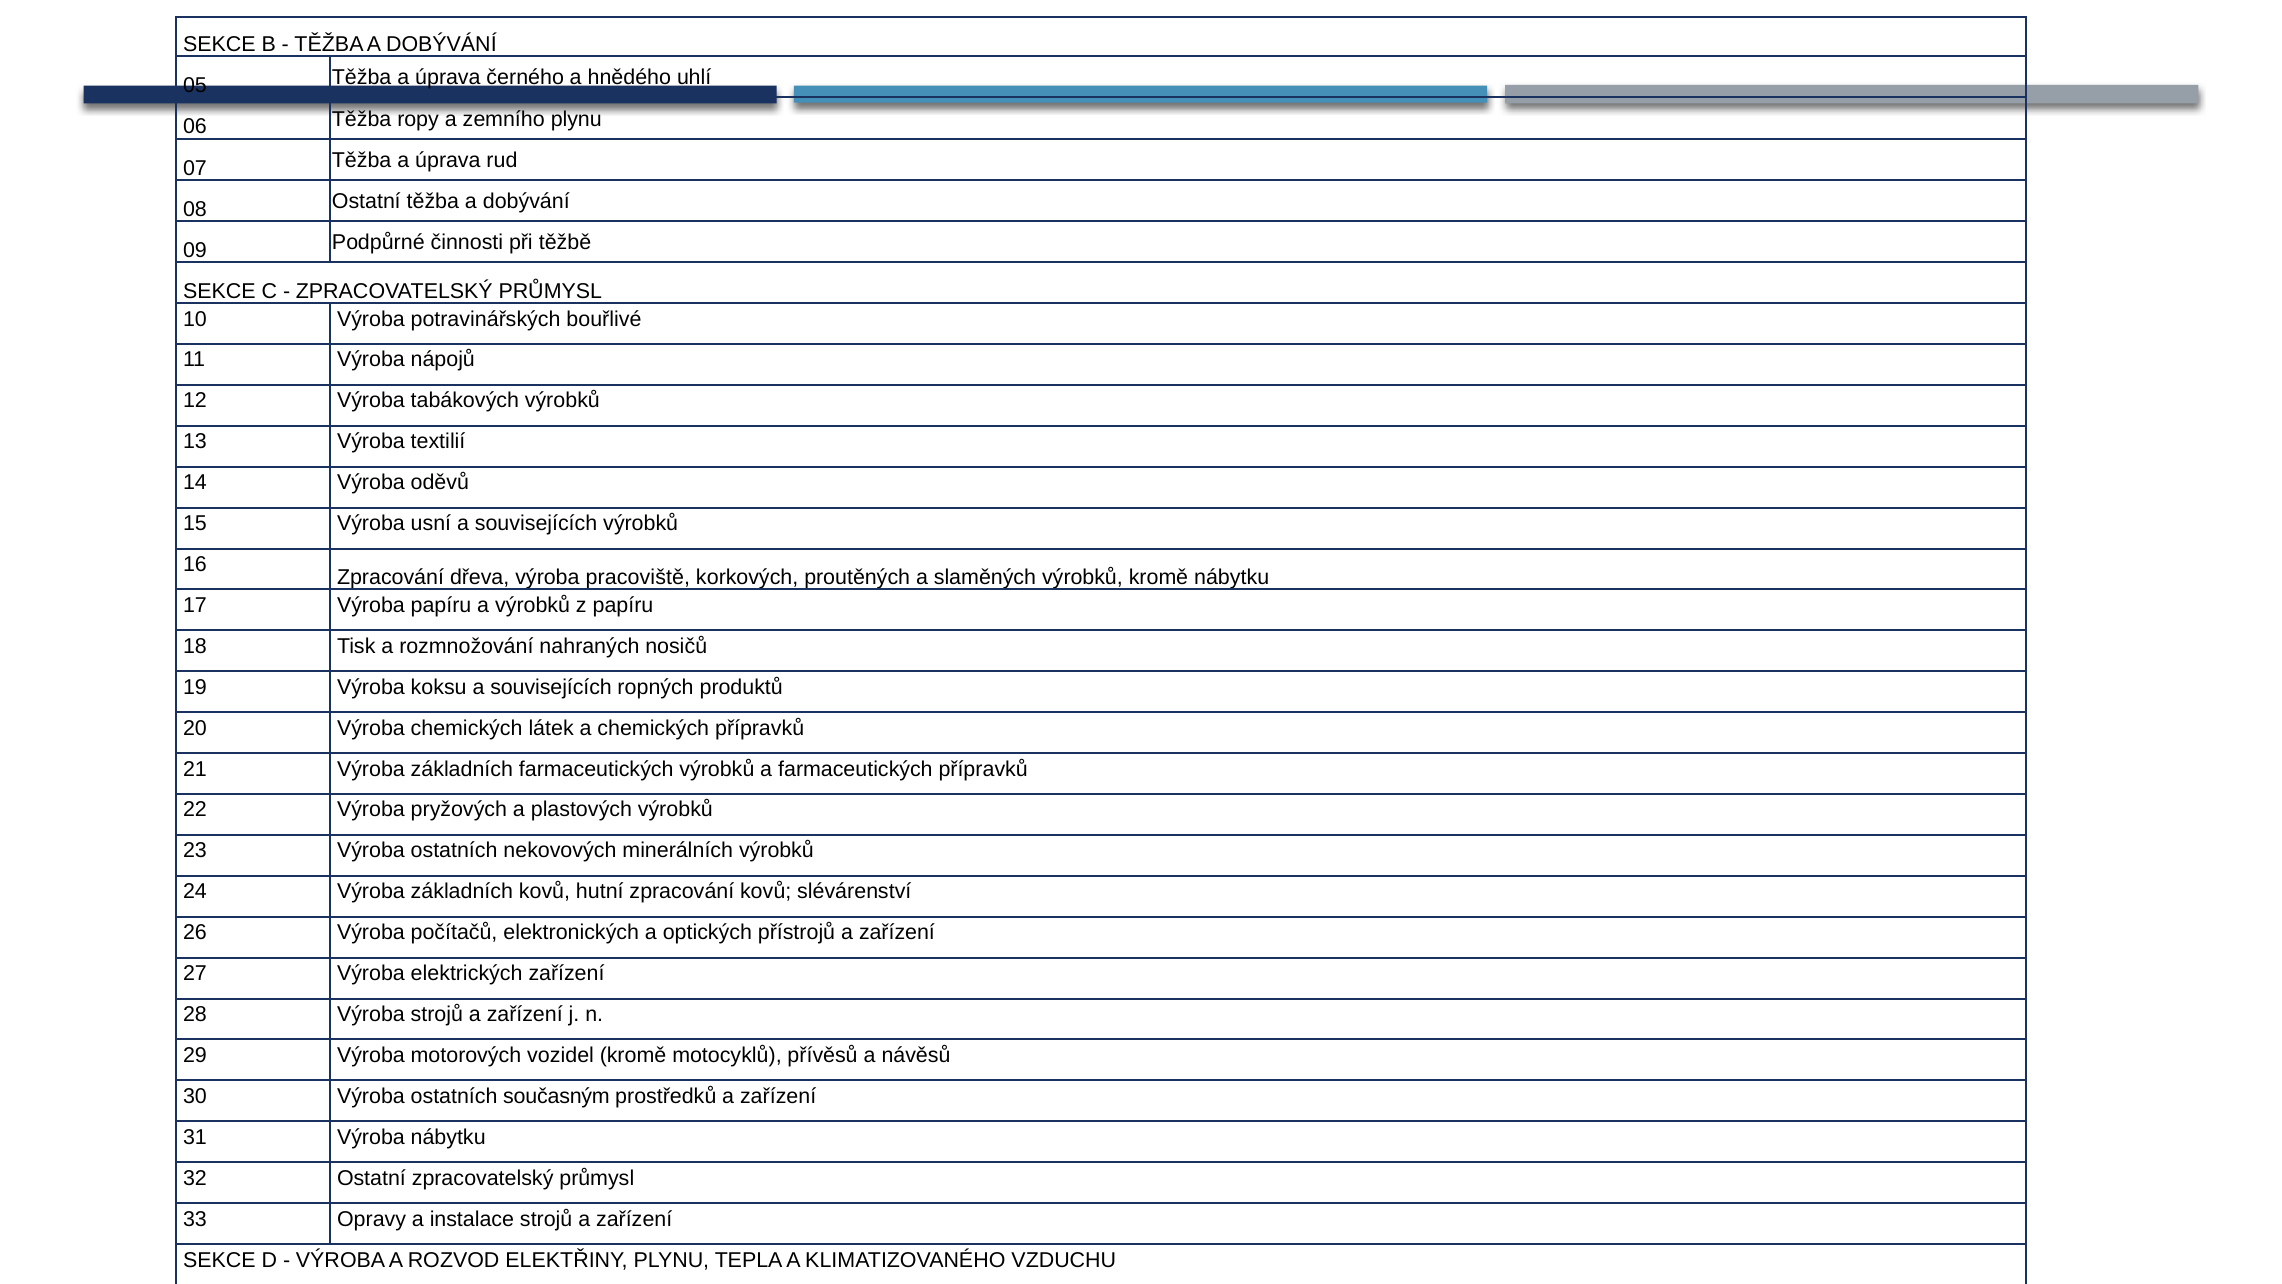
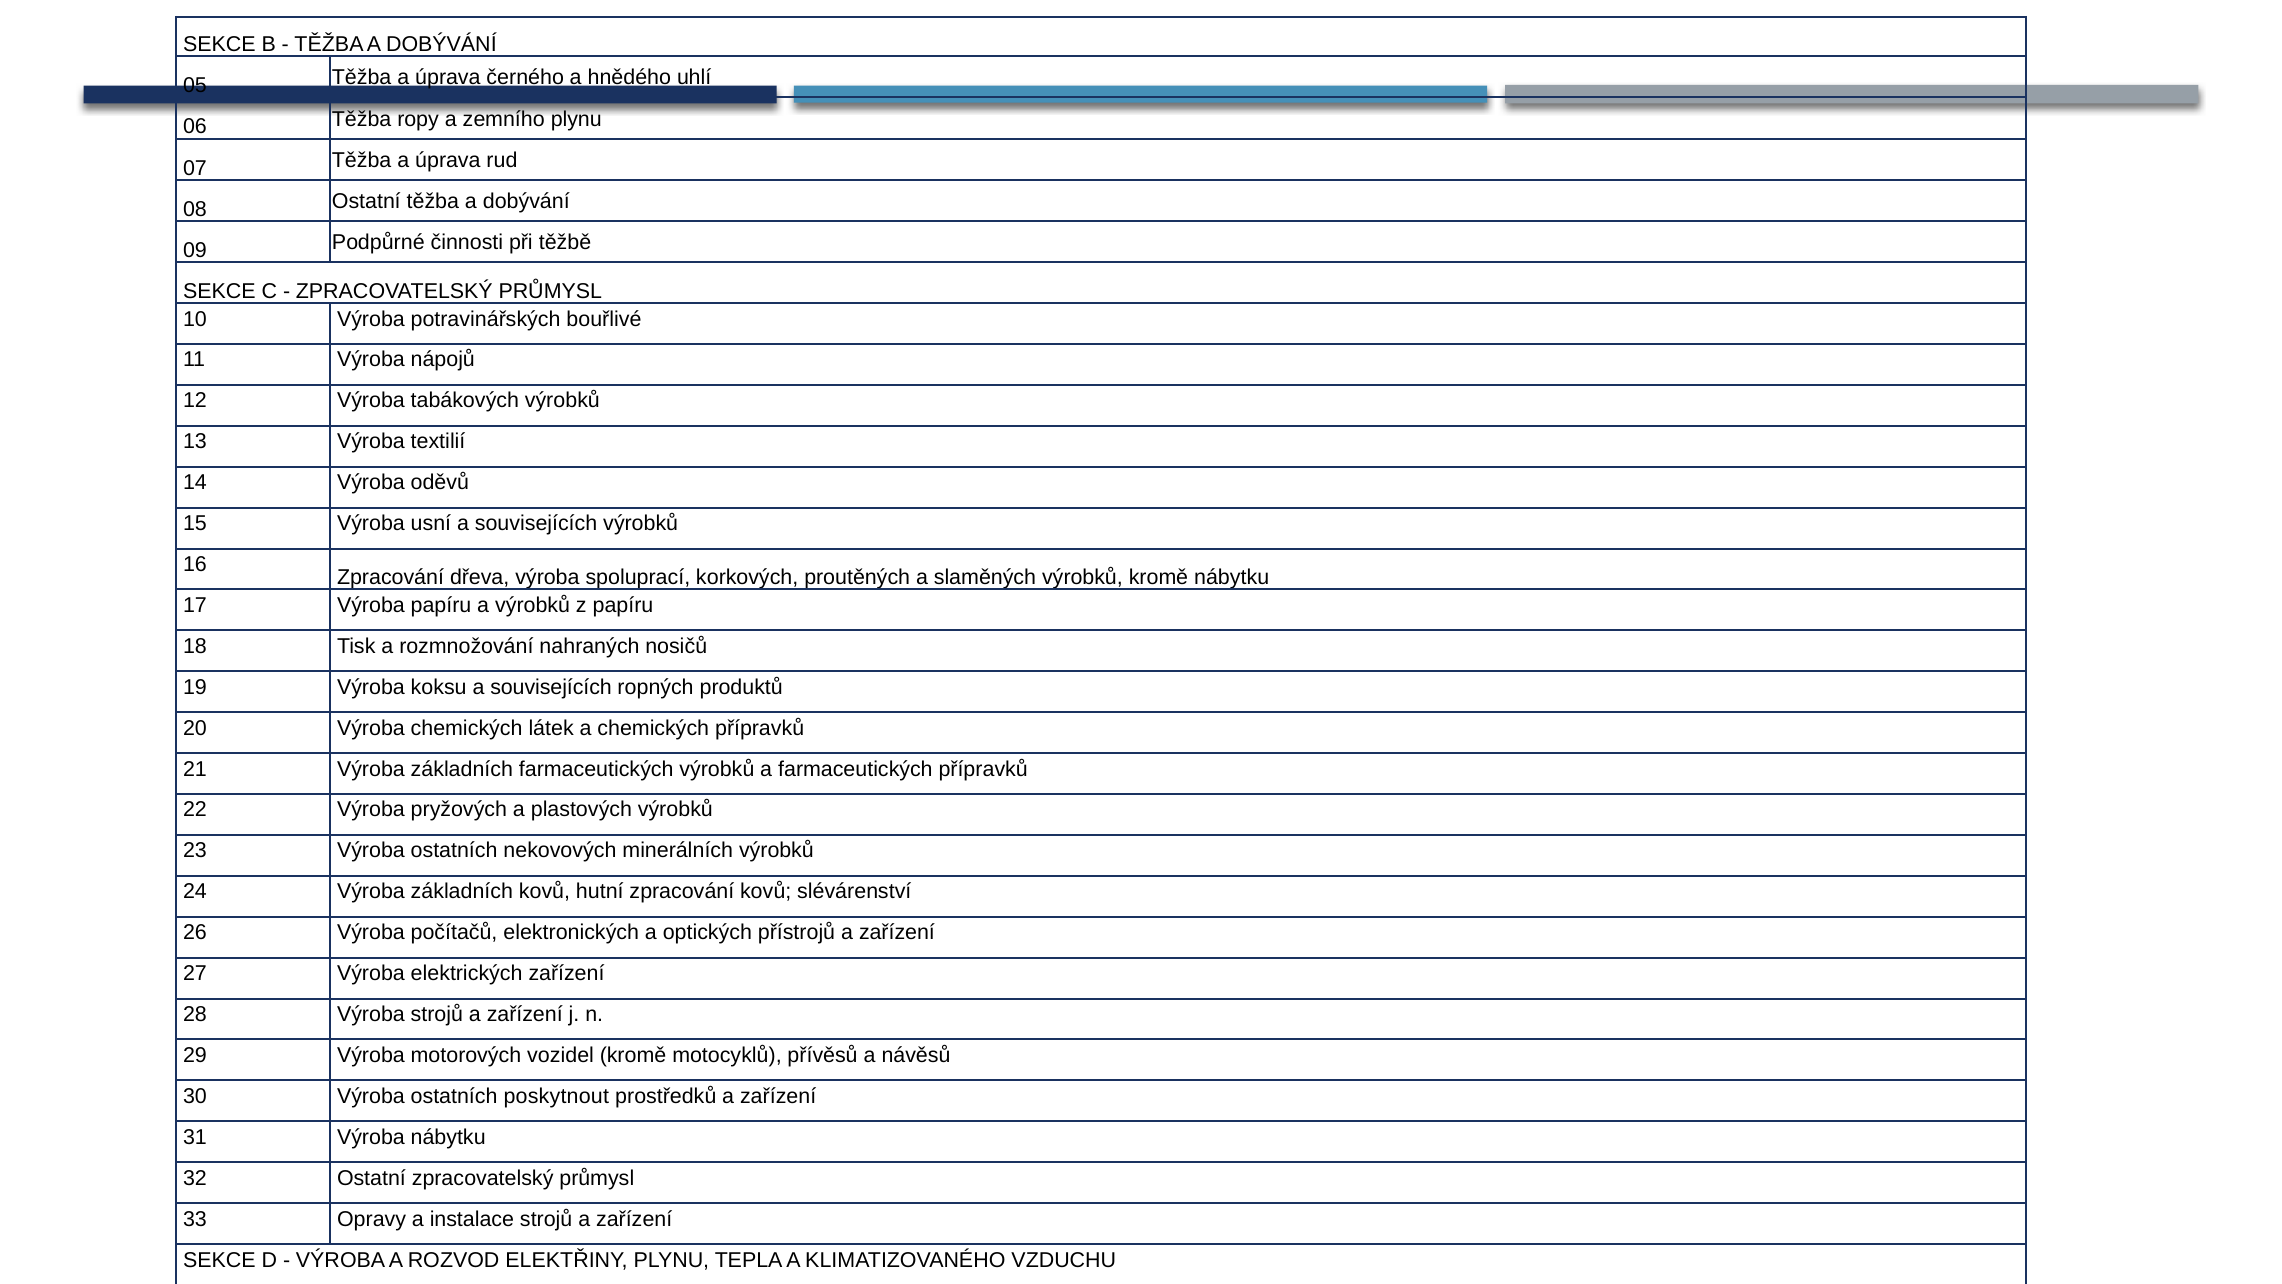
pracoviště: pracoviště -> spoluprací
současným: současným -> poskytnout
